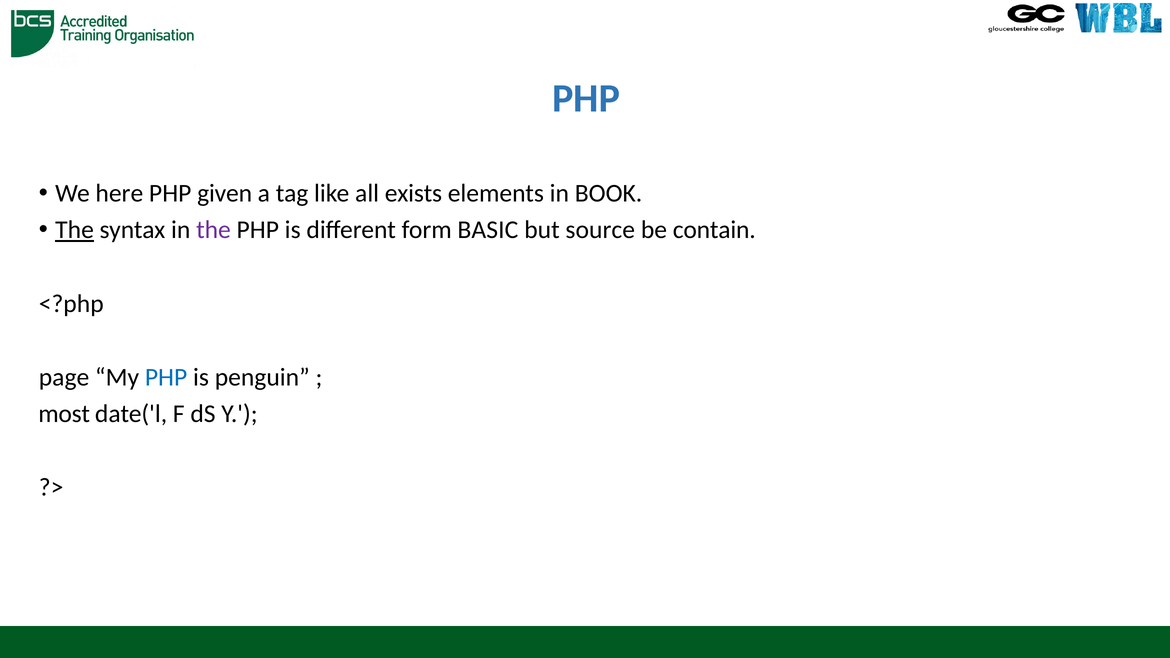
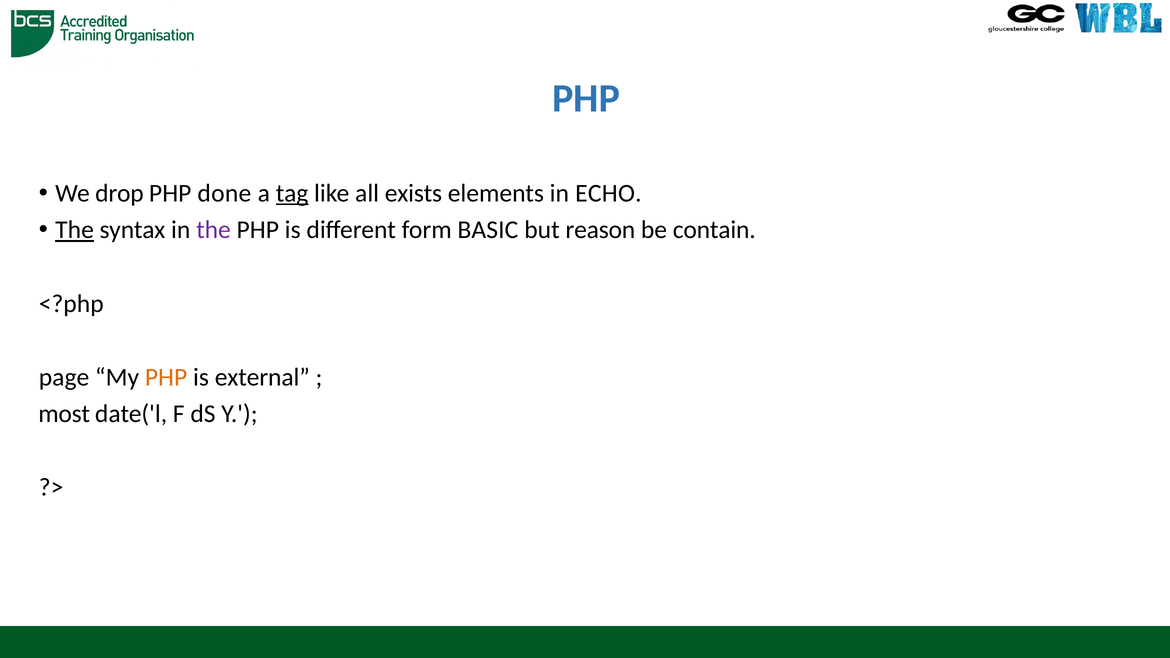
here: here -> drop
given: given -> done
tag underline: none -> present
BOOK: BOOK -> ECHO
source: source -> reason
PHP at (166, 377) colour: blue -> orange
penguin: penguin -> external
